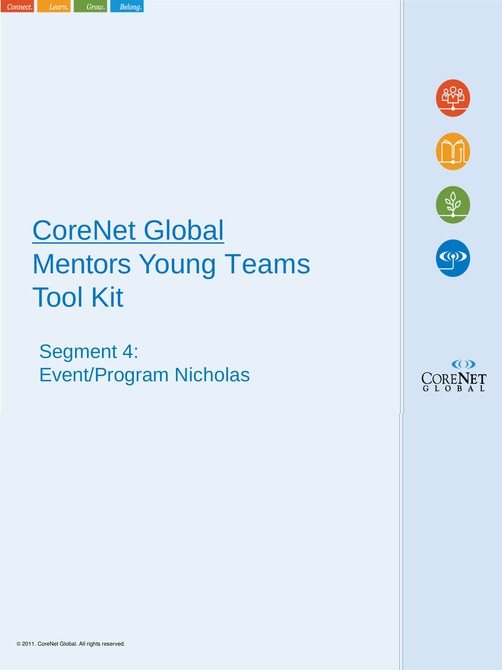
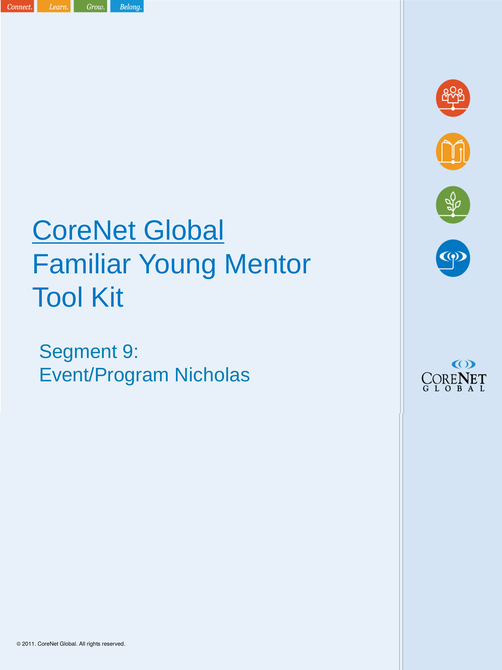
Mentors: Mentors -> Familiar
Teams: Teams -> Mentor
4: 4 -> 9
